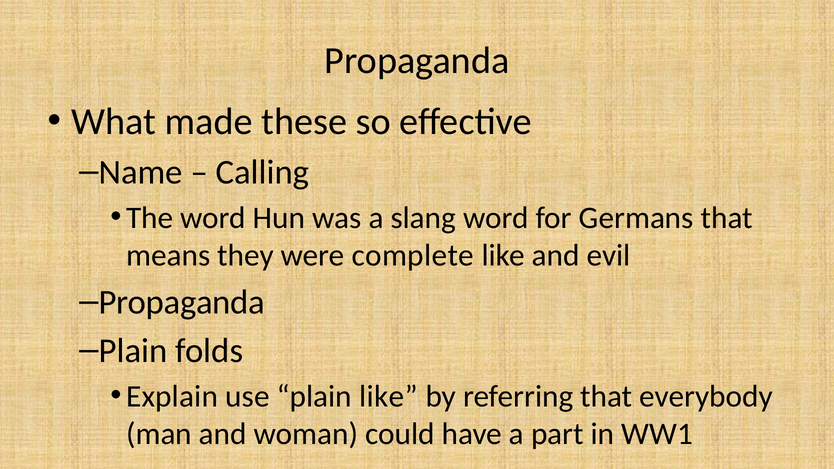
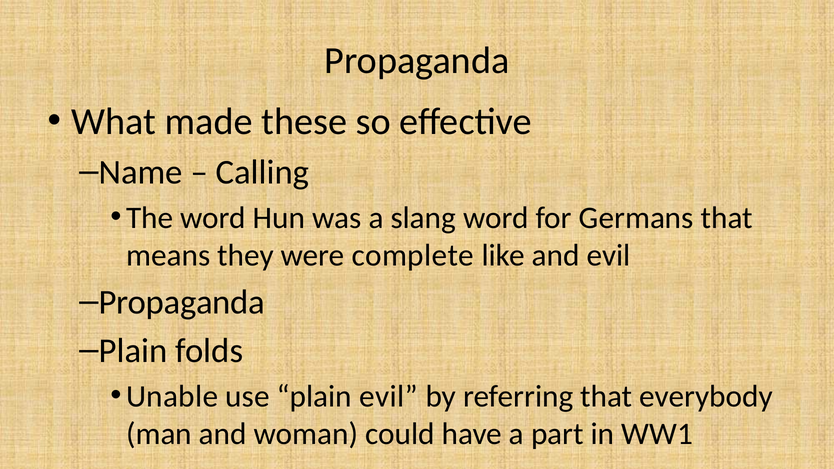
Explain: Explain -> Unable
plain like: like -> evil
